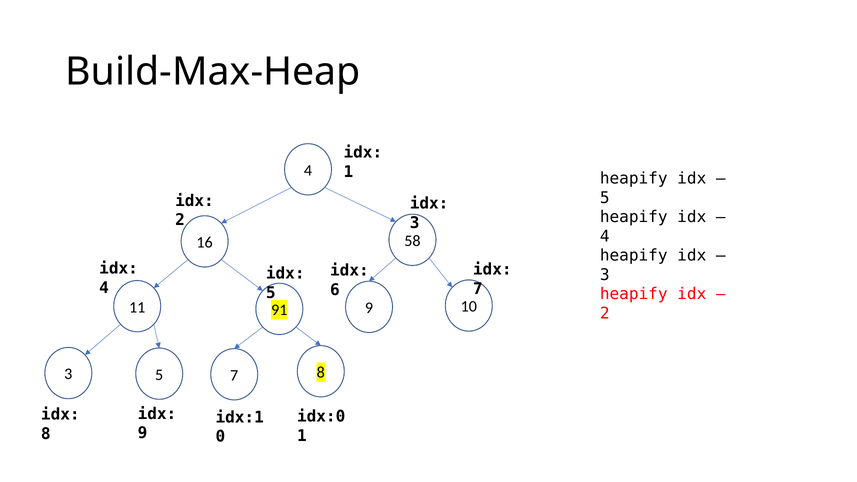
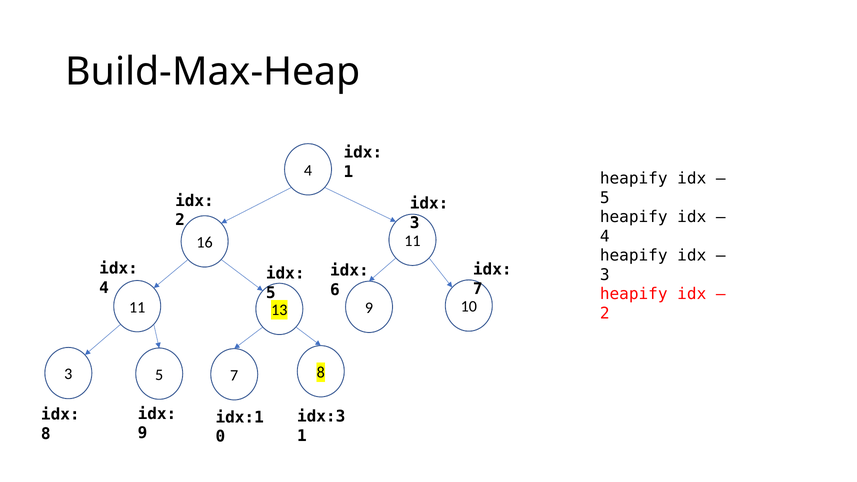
16 58: 58 -> 11
91: 91 -> 13
idx:0: idx:0 -> idx:3
